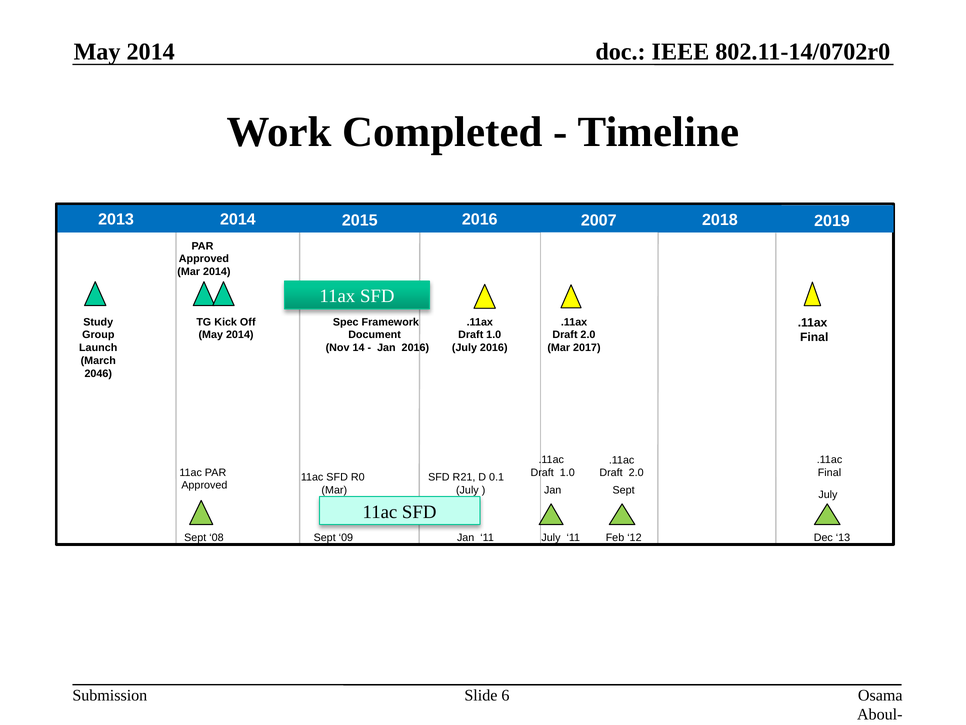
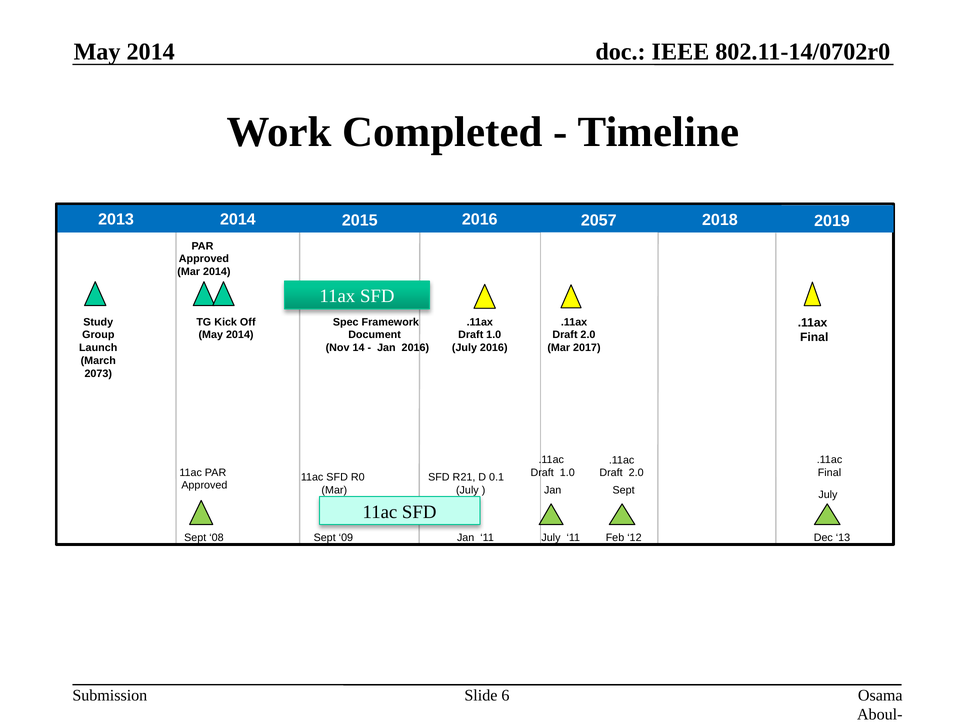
2007: 2007 -> 2057
2046: 2046 -> 2073
